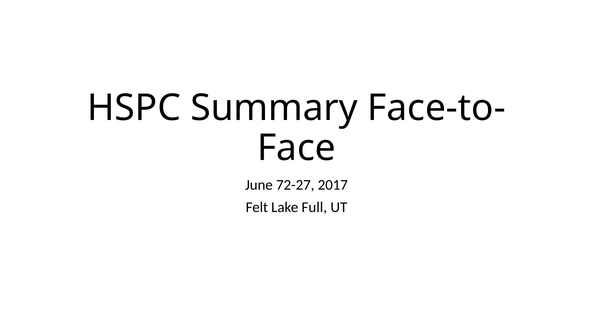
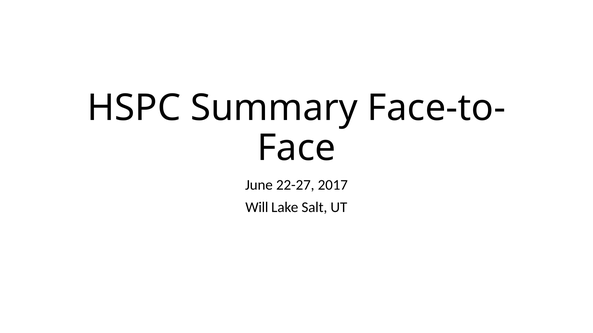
72-27: 72-27 -> 22-27
Felt: Felt -> Will
Full: Full -> Salt
